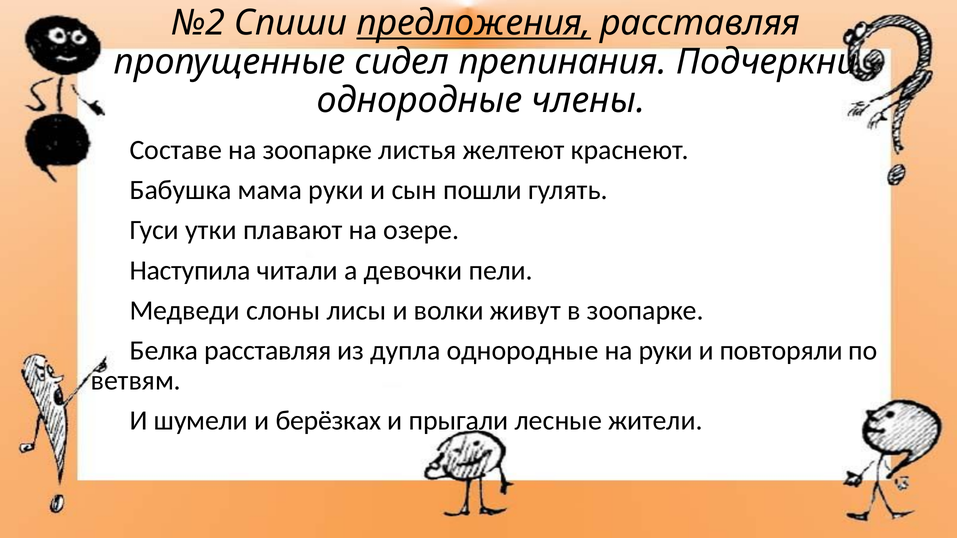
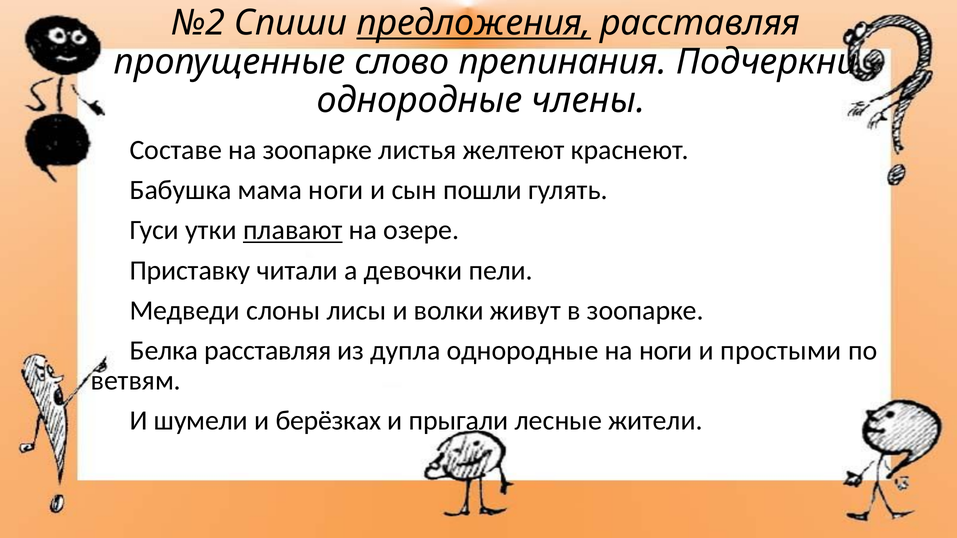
сидел: сидел -> слово
мама руки: руки -> ноги
плавают underline: none -> present
Наступила: Наступила -> Приставку
на руки: руки -> ноги
повторяли: повторяли -> простыми
